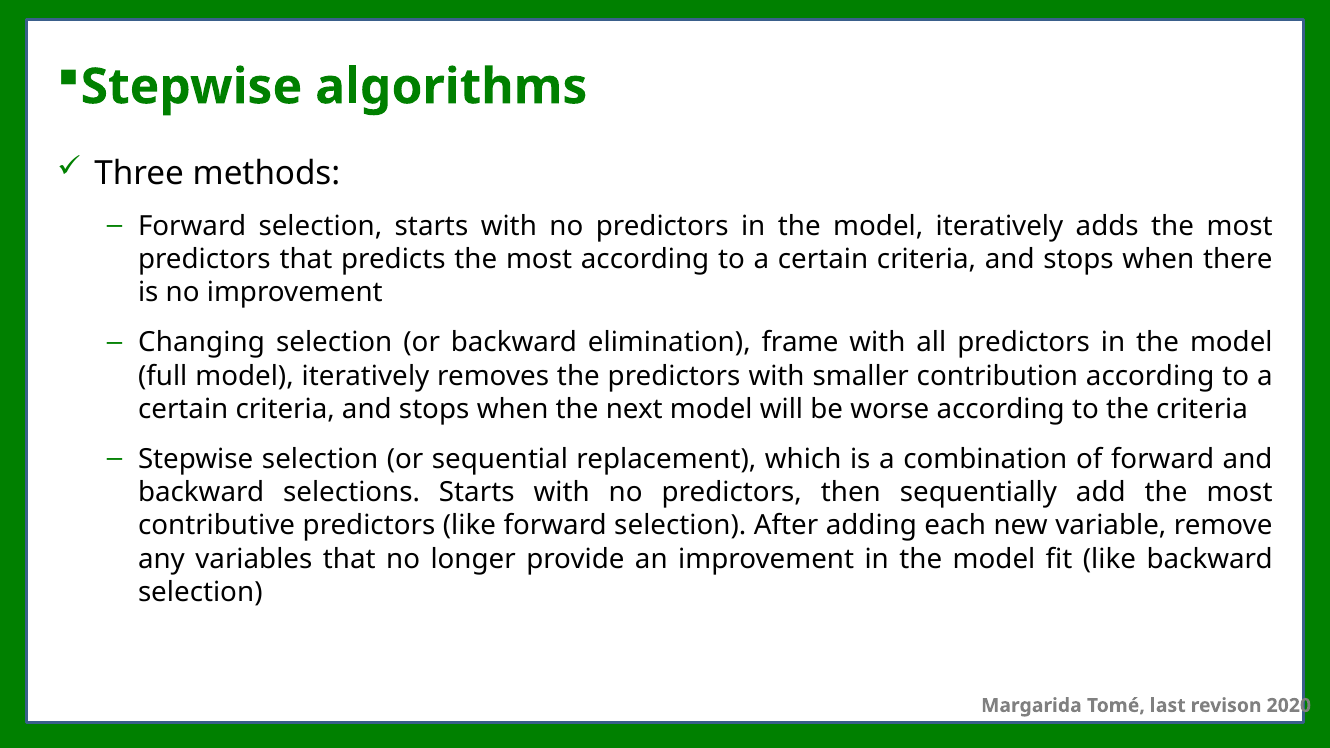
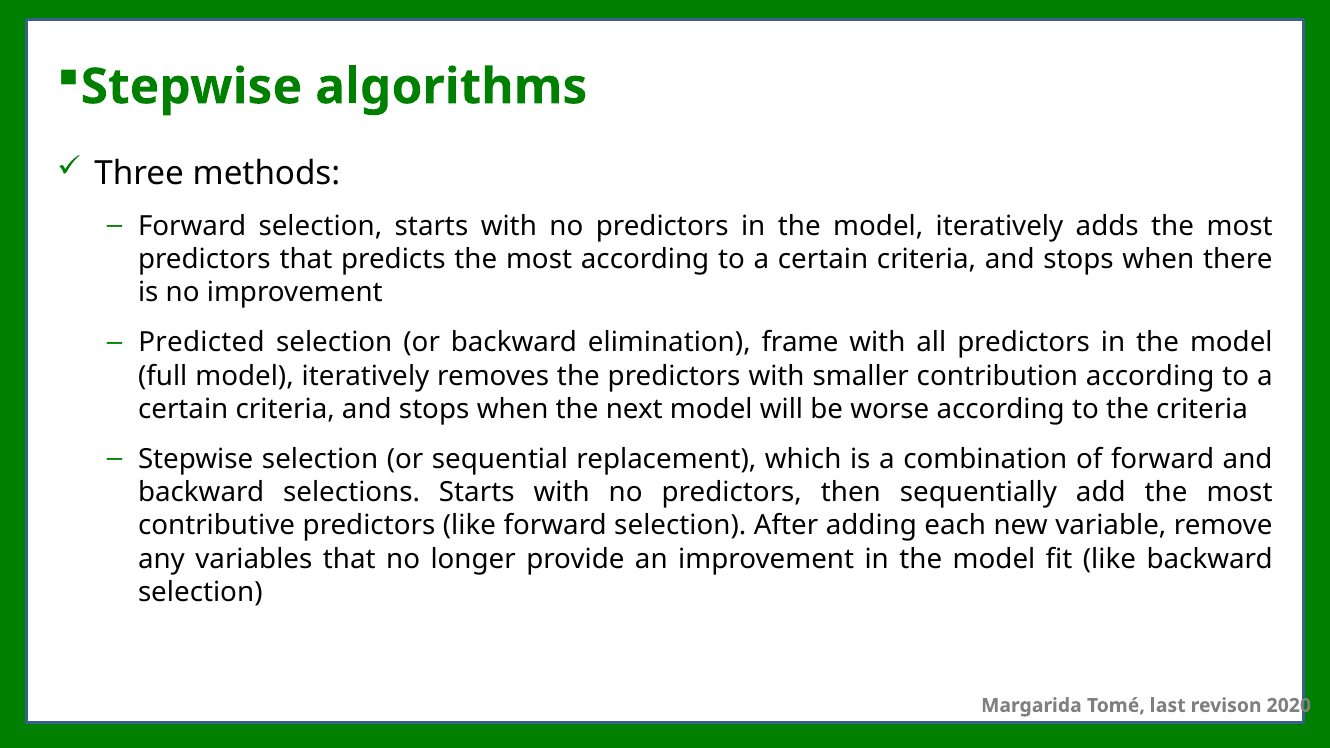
Changing: Changing -> Predicted
